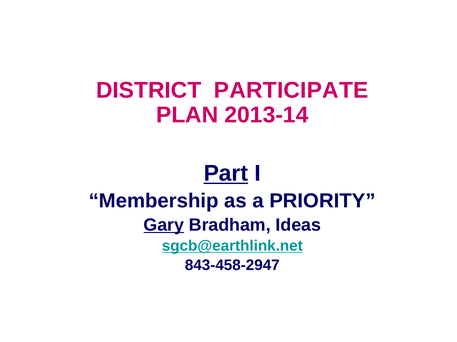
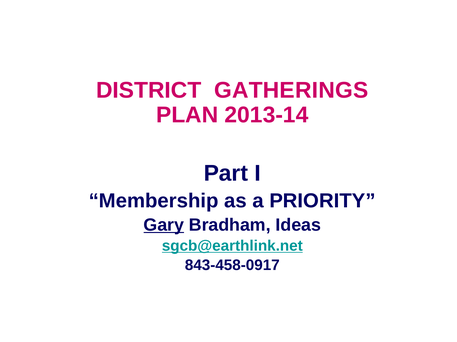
PARTICIPATE: PARTICIPATE -> GATHERINGS
Part underline: present -> none
843-458-2947: 843-458-2947 -> 843-458-0917
